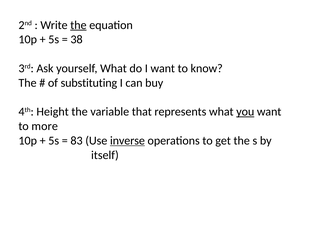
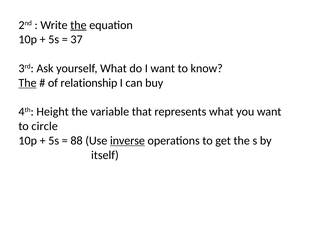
38: 38 -> 37
The at (28, 83) underline: none -> present
substituting: substituting -> relationship
you underline: present -> none
more: more -> circle
83: 83 -> 88
